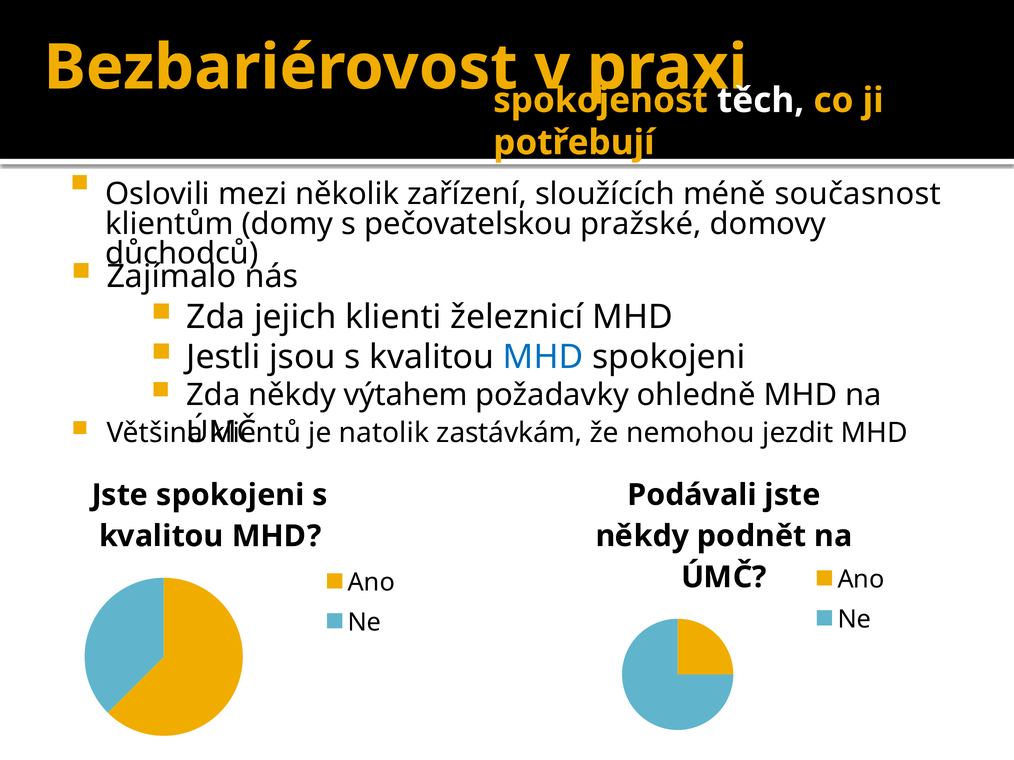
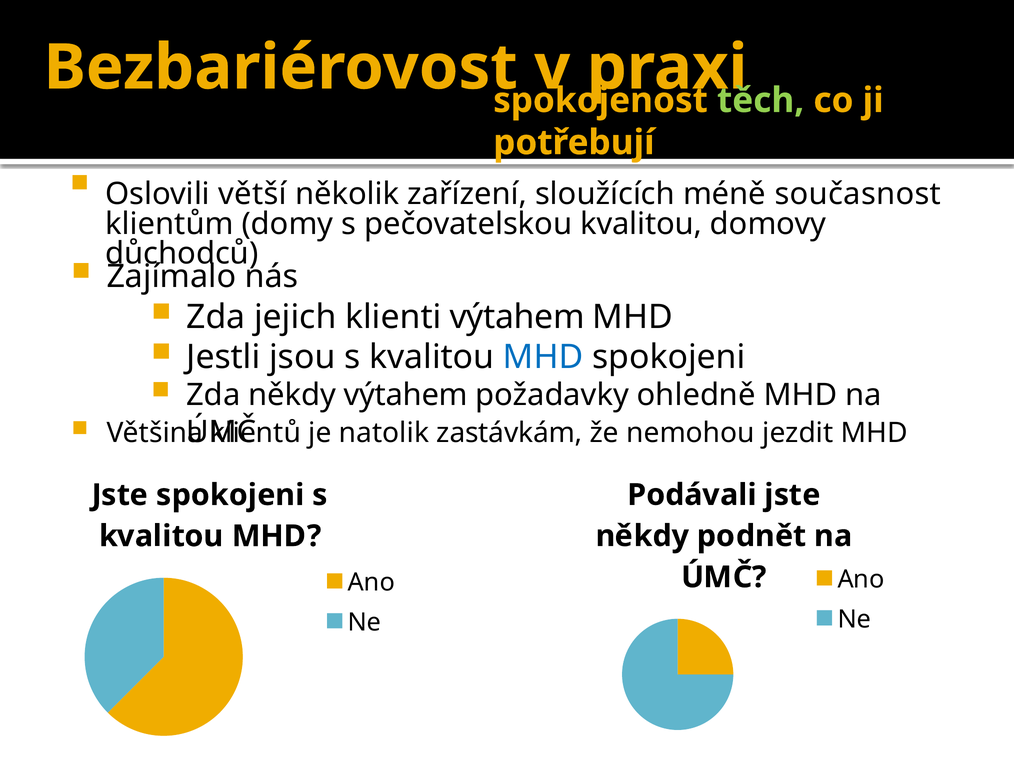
těch colour: white -> light green
mezi: mezi -> větší
pečovatelskou pražské: pražské -> kvalitou
klienti železnicí: železnicí -> výtahem
